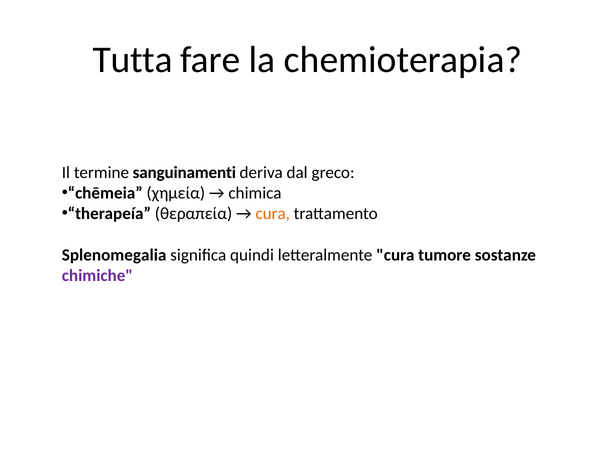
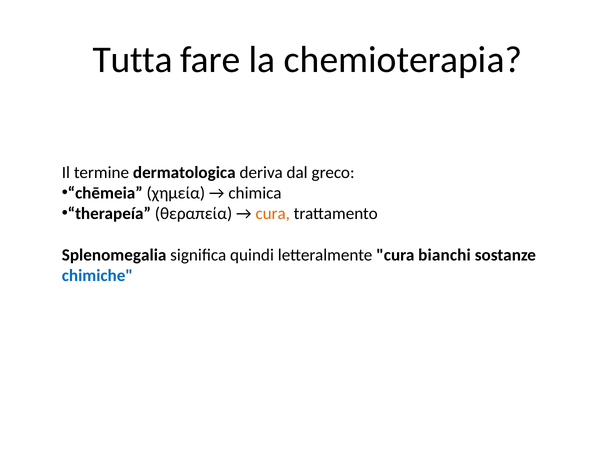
sanguinamenti: sanguinamenti -> dermatologica
tumore: tumore -> bianchi
chimiche colour: purple -> blue
